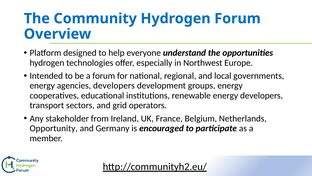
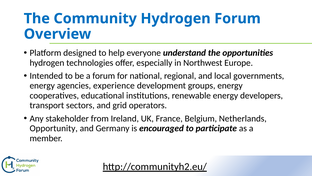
agencies developers: developers -> experience
